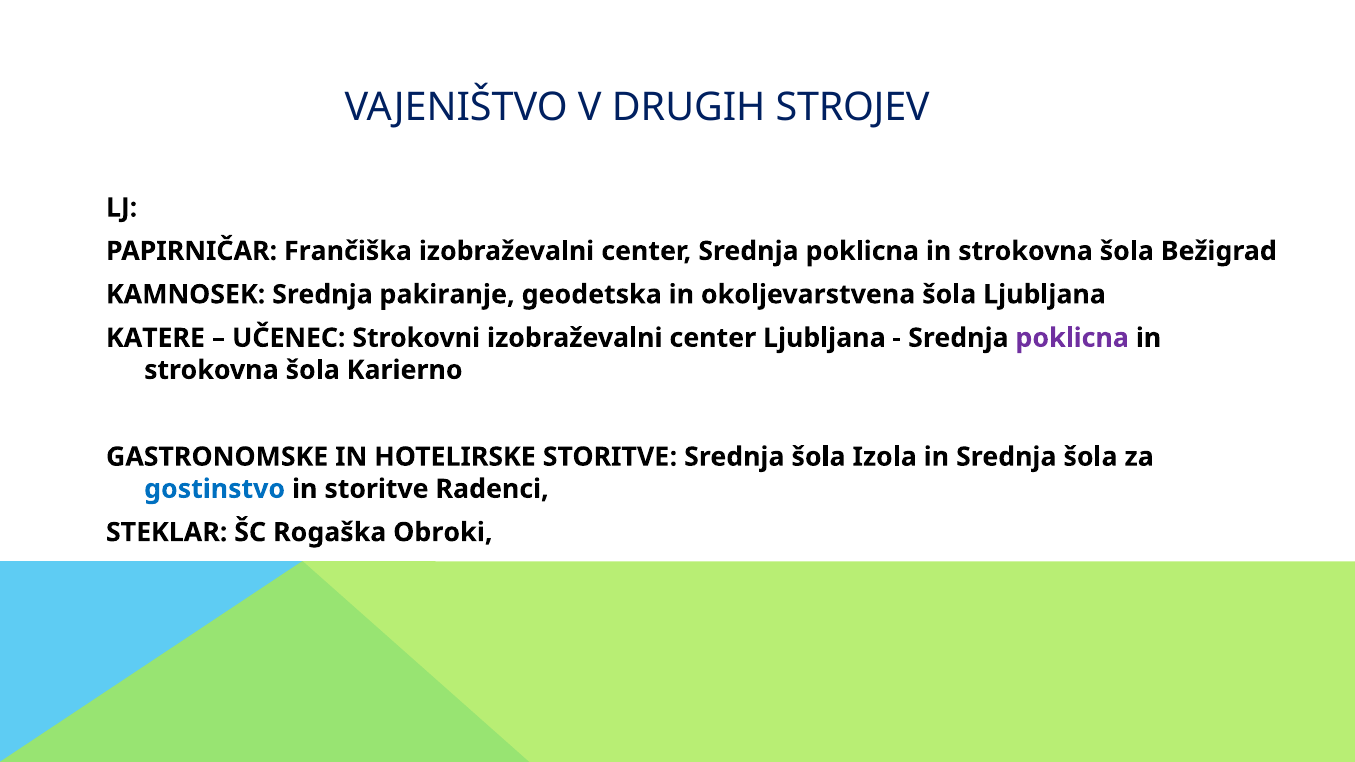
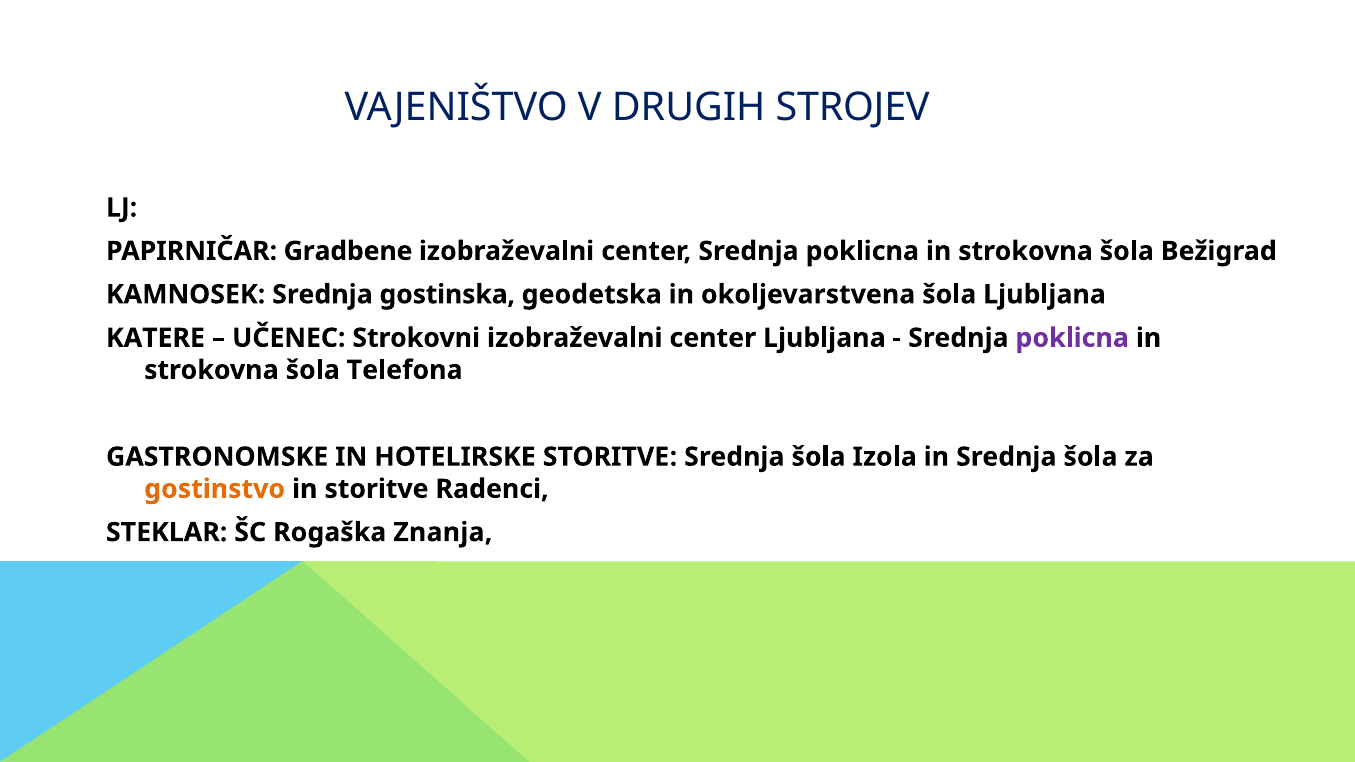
Frančiška: Frančiška -> Gradbene
pakiranje: pakiranje -> gostinska
Karierno: Karierno -> Telefona
gostinstvo colour: blue -> orange
Obroki: Obroki -> Znanja
